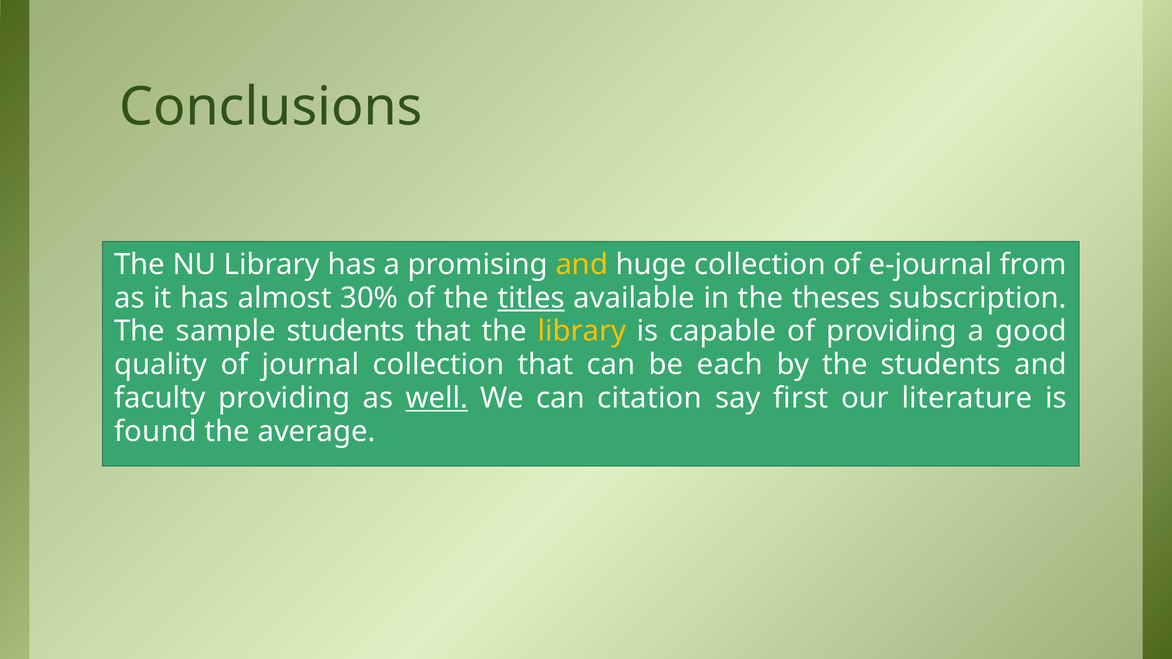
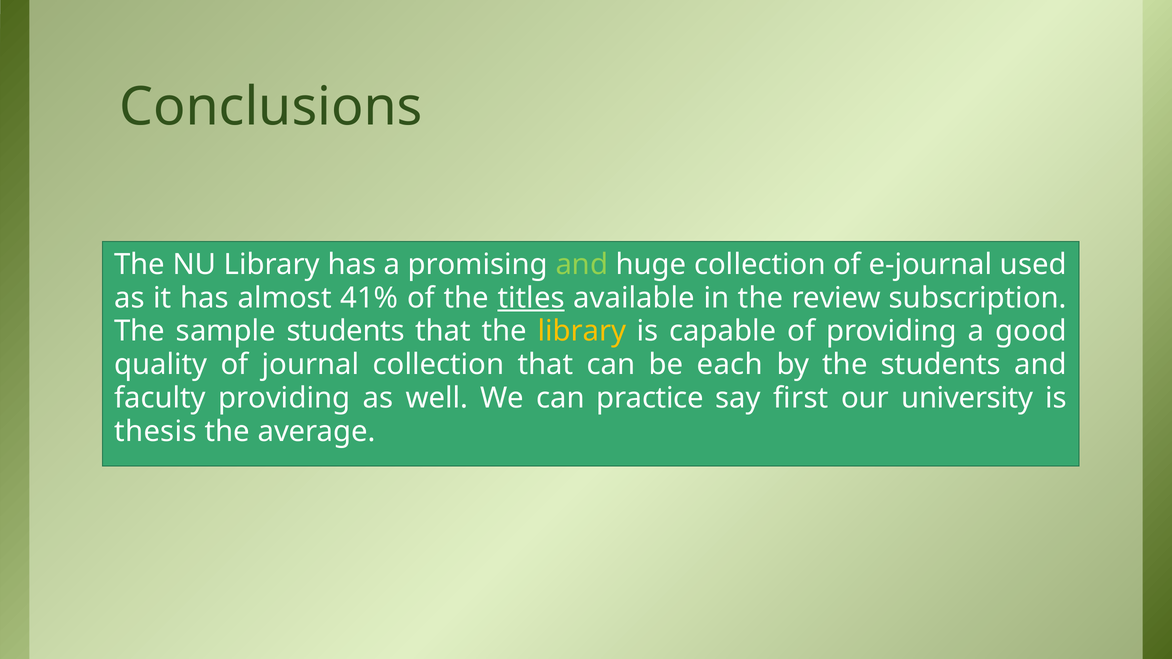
and at (582, 265) colour: yellow -> light green
from: from -> used
30%: 30% -> 41%
theses: theses -> review
well underline: present -> none
citation: citation -> practice
literature: literature -> university
found: found -> thesis
